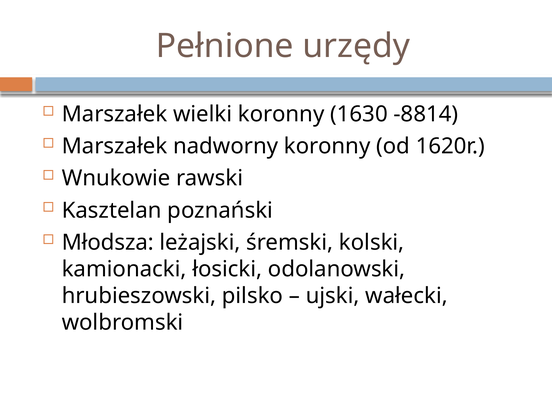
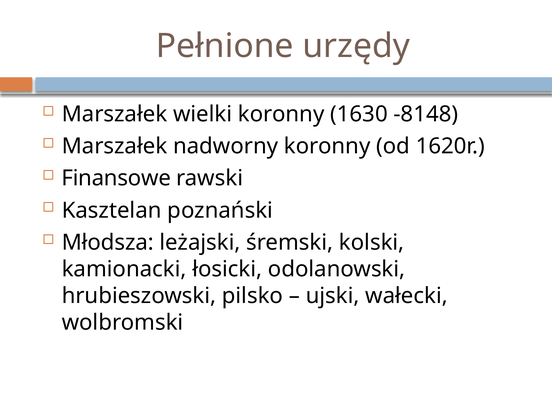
-8814: -8814 -> -8148
Wnukowie: Wnukowie -> Finansowe
